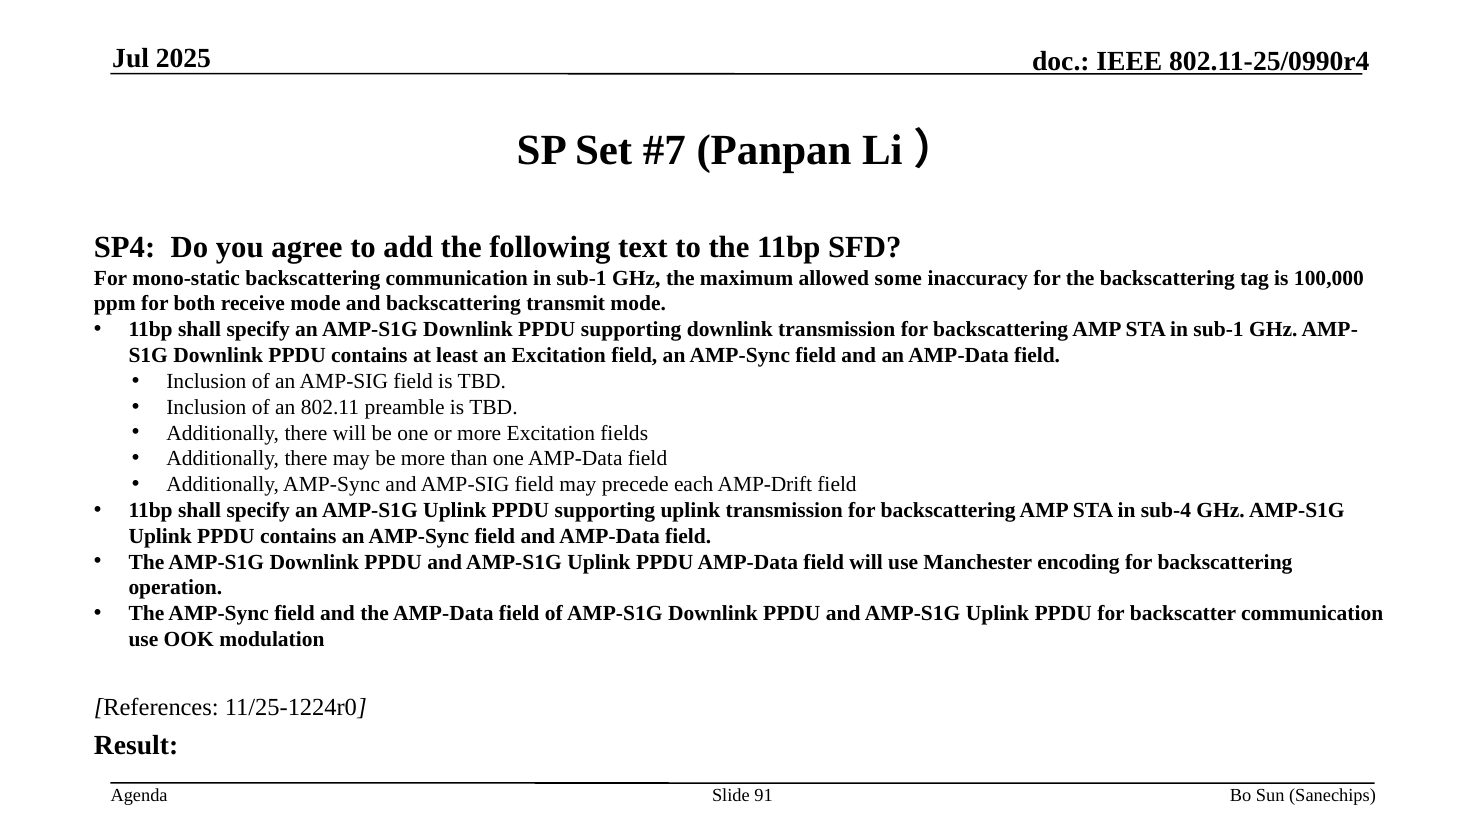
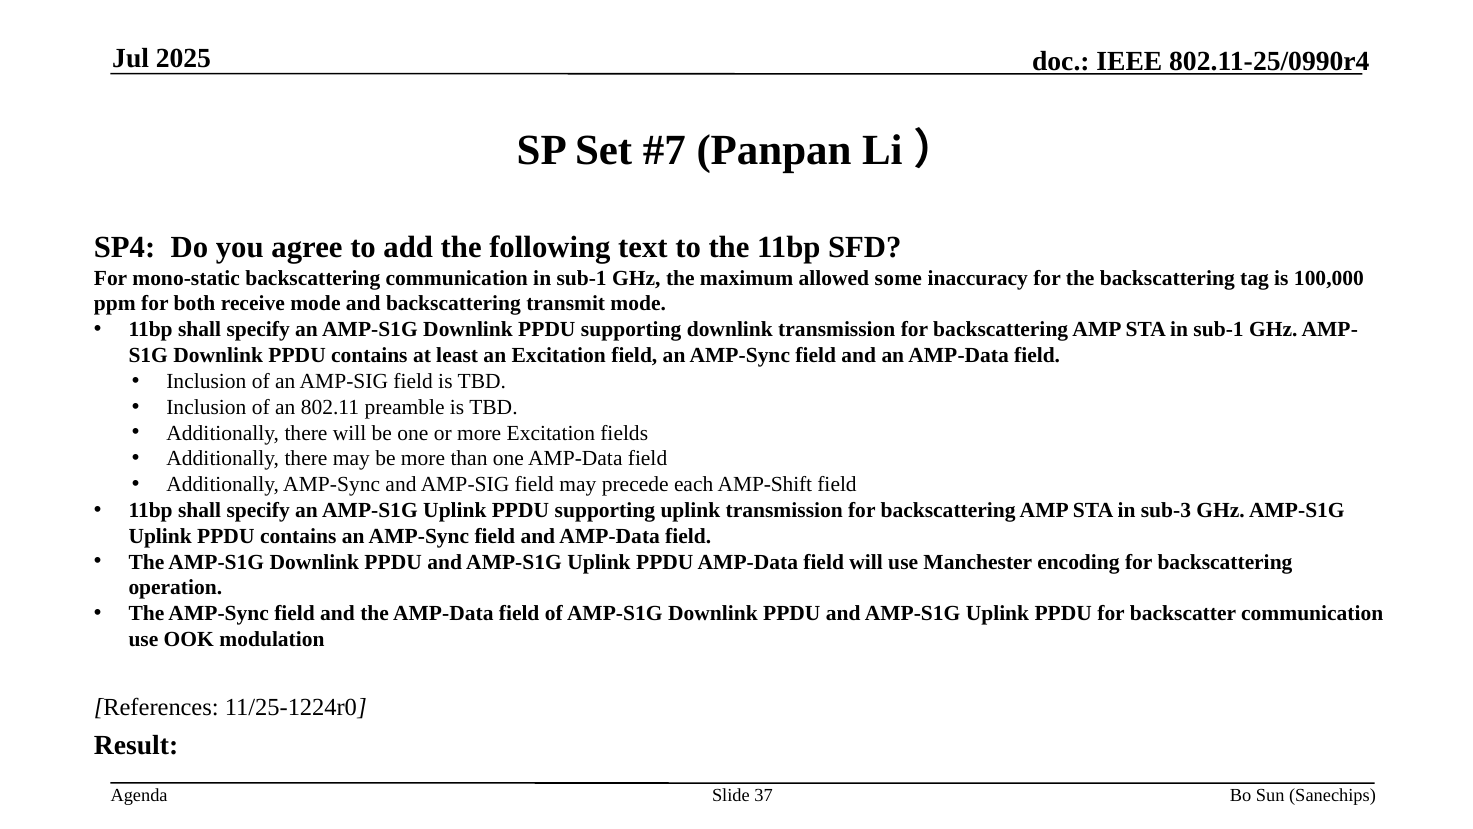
AMP-Drift: AMP-Drift -> AMP-Shift
sub-4: sub-4 -> sub-3
91: 91 -> 37
